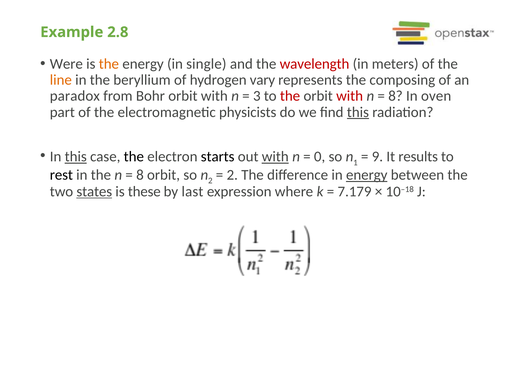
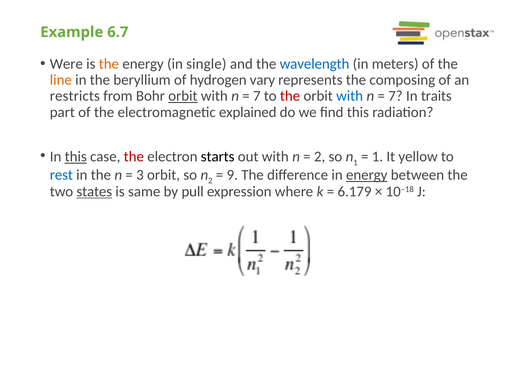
2.8: 2.8 -> 6.7
wavelength colour: red -> blue
paradox: paradox -> restricts
orbit at (183, 96) underline: none -> present
3 at (257, 96): 3 -> 7
with at (350, 96) colour: red -> blue
8 at (395, 96): 8 -> 7
oven: oven -> traits
physicists: physicists -> explained
this at (358, 112) underline: present -> none
the at (134, 157) colour: black -> red
with at (275, 157) underline: present -> none
0 at (320, 157): 0 -> 2
9 at (377, 157): 9 -> 1
results: results -> yellow
rest colour: black -> blue
8 at (140, 175): 8 -> 3
2 at (232, 175): 2 -> 9
these: these -> same
last: last -> pull
7.179: 7.179 -> 6.179
